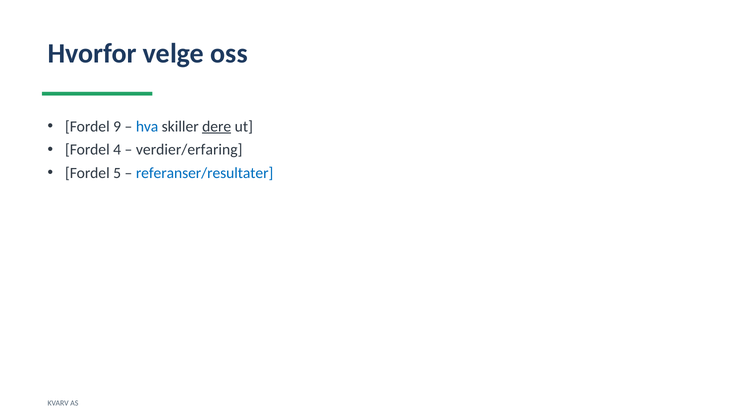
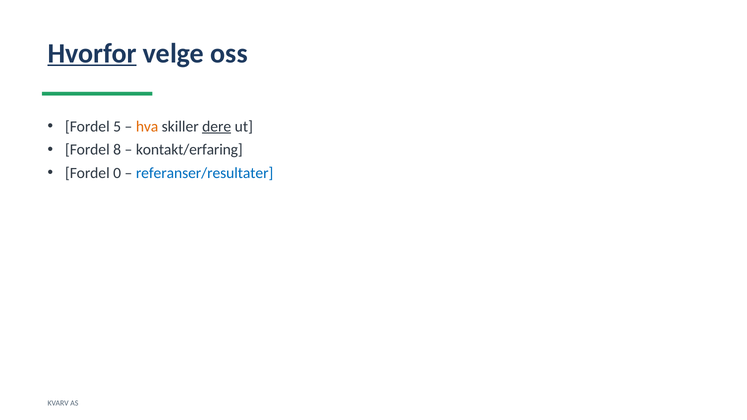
Hvorfor underline: none -> present
9: 9 -> 5
hva colour: blue -> orange
4: 4 -> 8
verdier/erfaring: verdier/erfaring -> kontakt/erfaring
5: 5 -> 0
